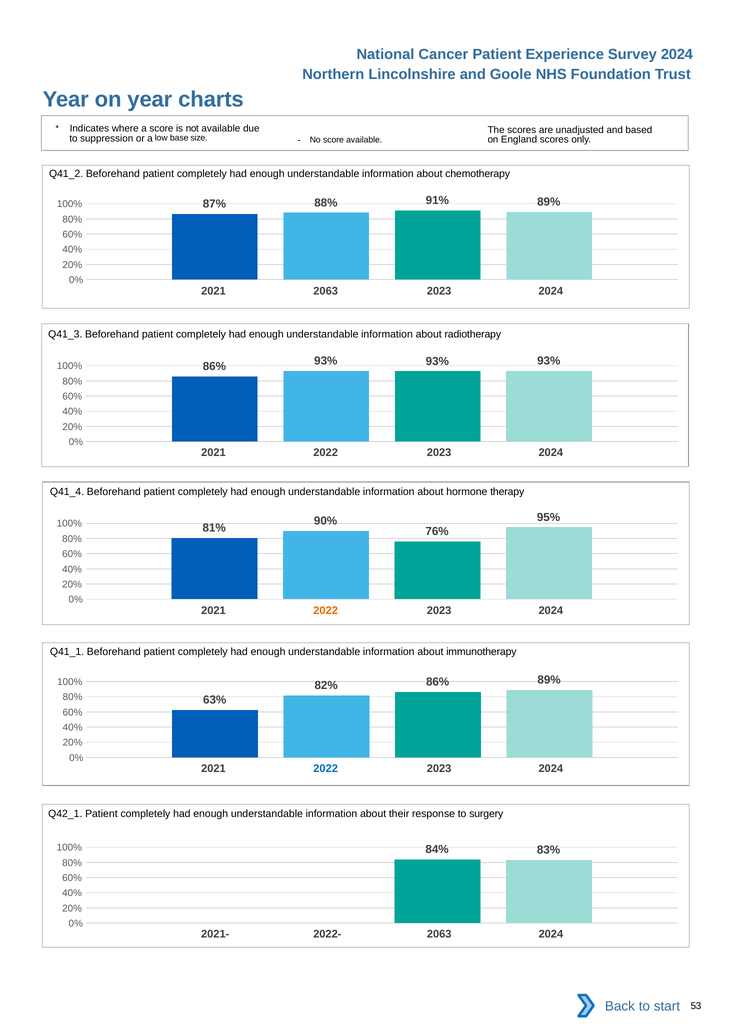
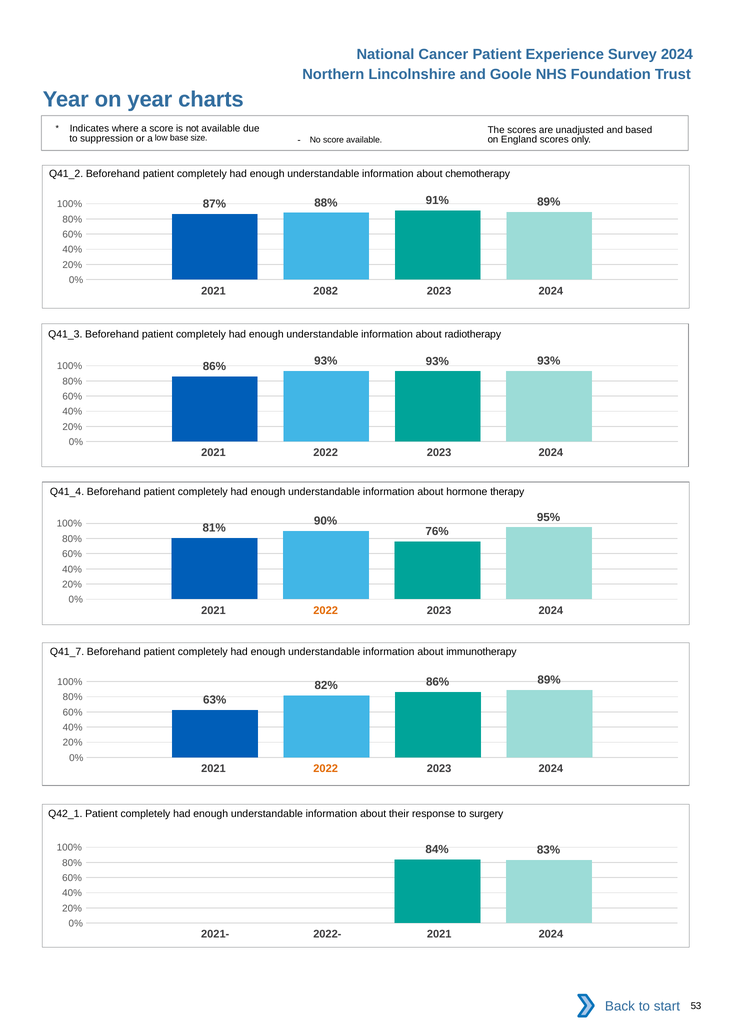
2021 2063: 2063 -> 2082
Q41_1: Q41_1 -> Q41_7
2022 at (326, 770) colour: blue -> orange
2022- 2063: 2063 -> 2021
